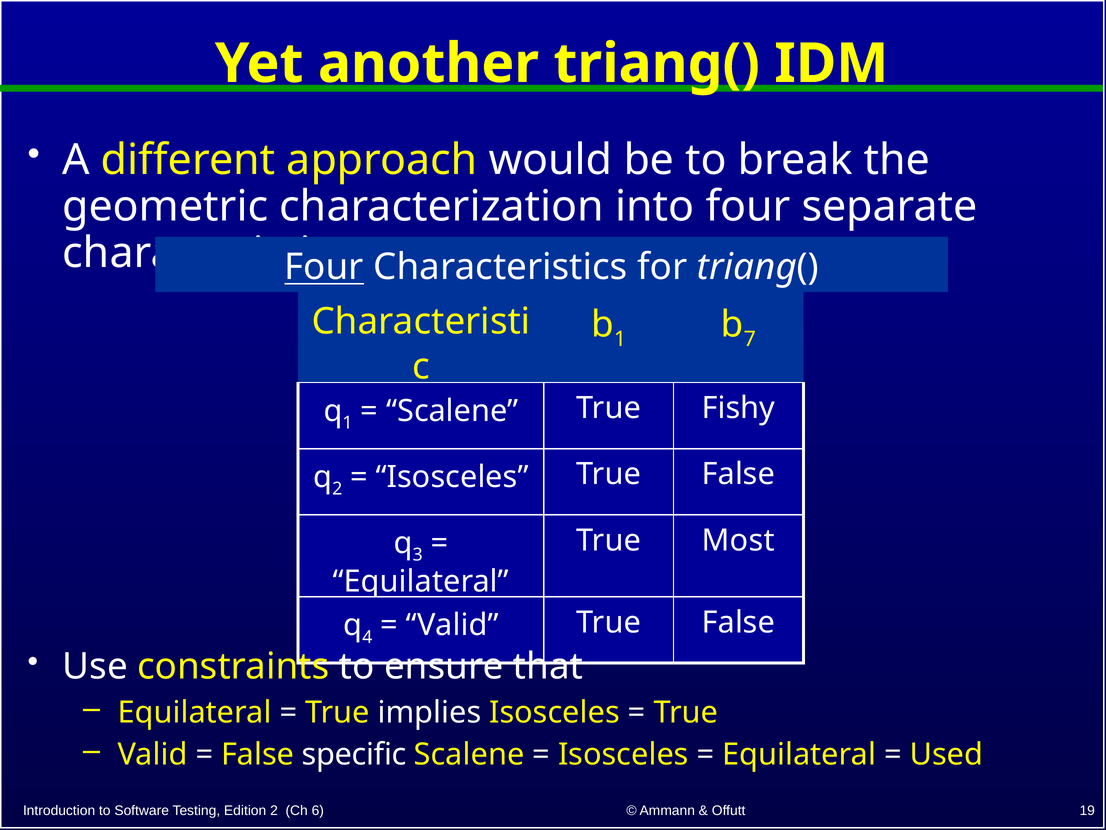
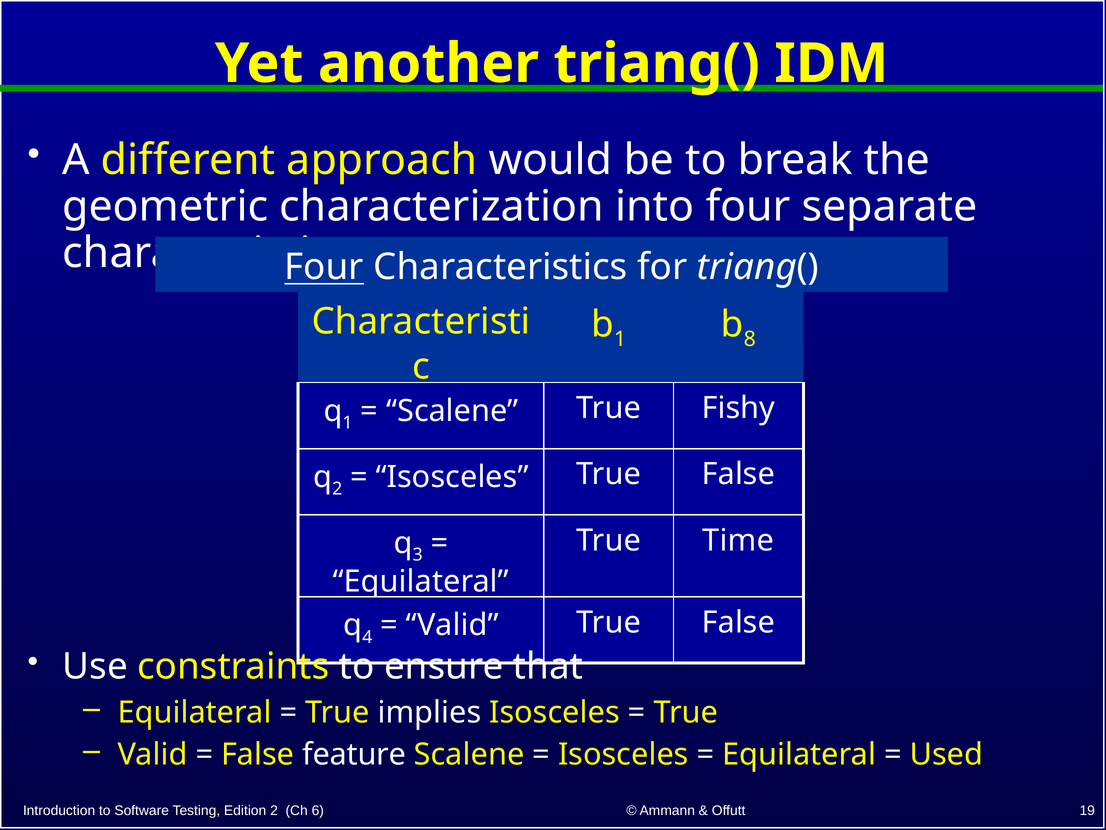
7: 7 -> 8
Most: Most -> Time
specific: specific -> feature
